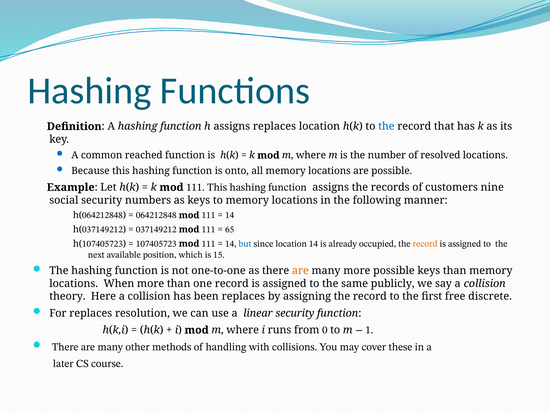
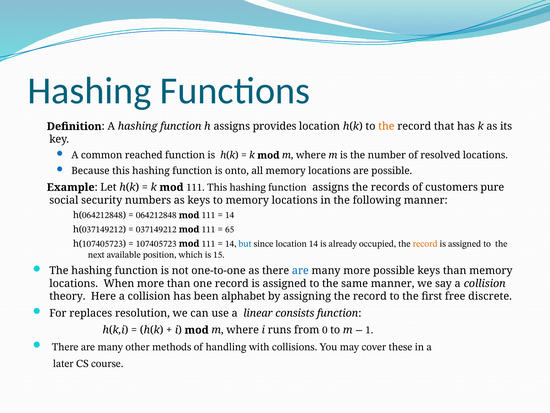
assigns replaces: replaces -> provides
the at (386, 126) colour: blue -> orange
nine: nine -> pure
are at (300, 270) colour: orange -> blue
same publicly: publicly -> manner
been replaces: replaces -> alphabet
linear security: security -> consists
